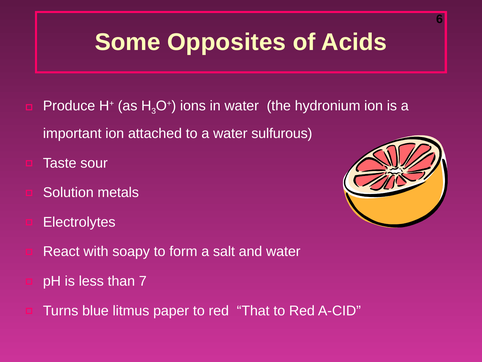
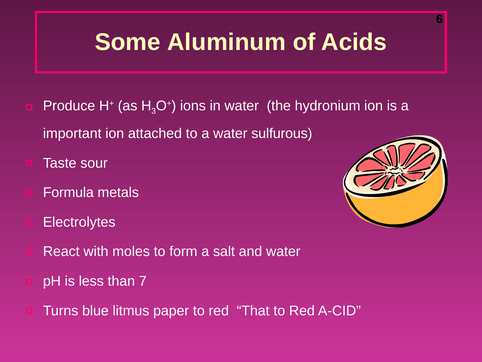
Opposites: Opposites -> Aluminum
Solution: Solution -> Formula
soapy: soapy -> moles
